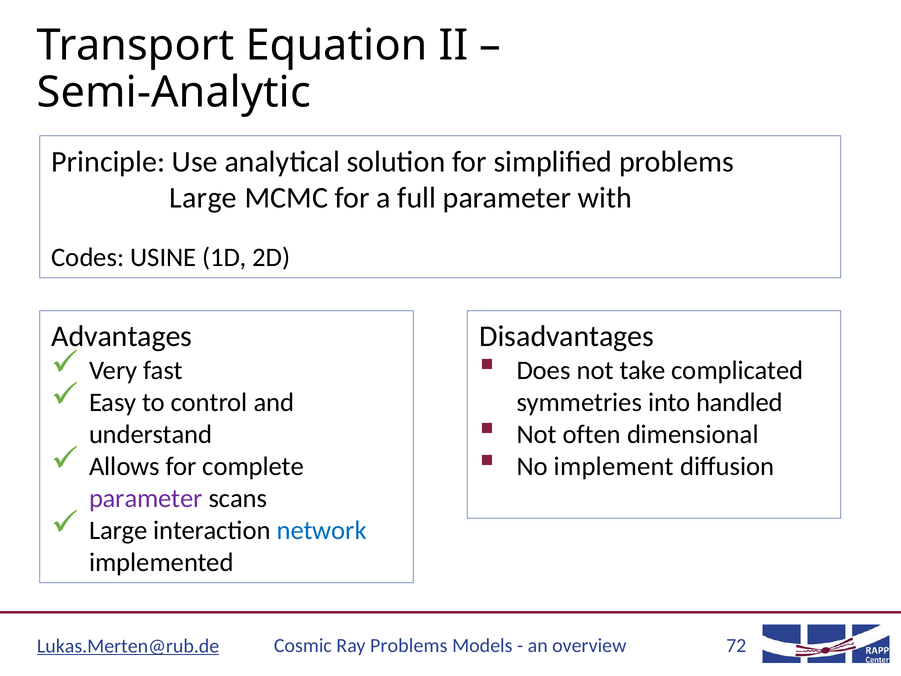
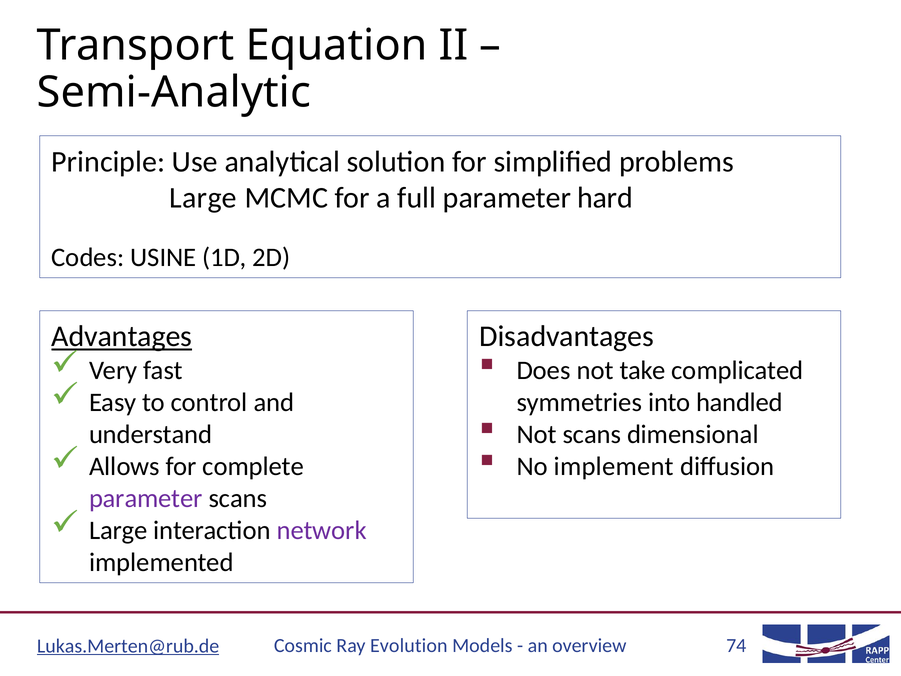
with: with -> hard
Advantages underline: none -> present
Not often: often -> scans
network colour: blue -> purple
Ray Problems: Problems -> Evolution
72: 72 -> 74
